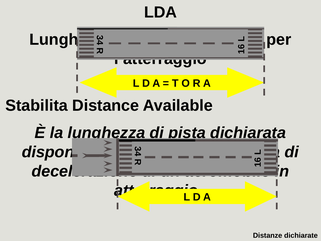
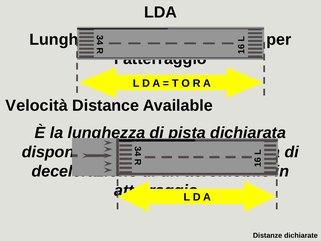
Stabilita: Stabilita -> Velocità
